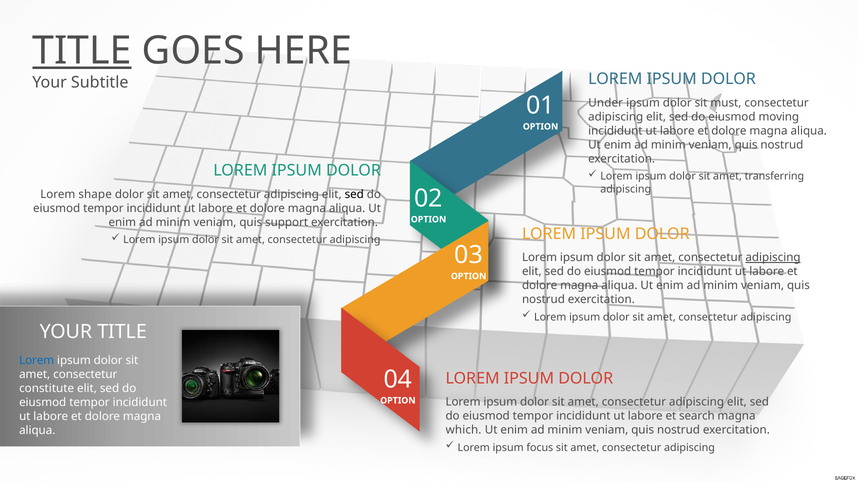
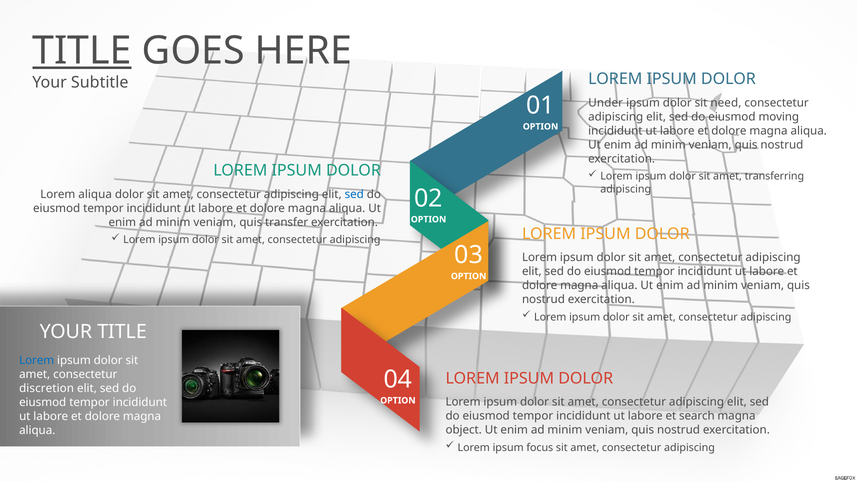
must: must -> need
Lorem shape: shape -> aliqua
sed at (354, 194) colour: black -> blue
support: support -> transfer
adipiscing at (773, 258) underline: present -> none
constitute: constitute -> discretion
which: which -> object
